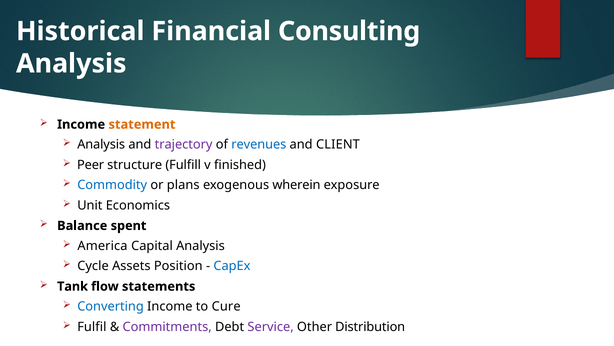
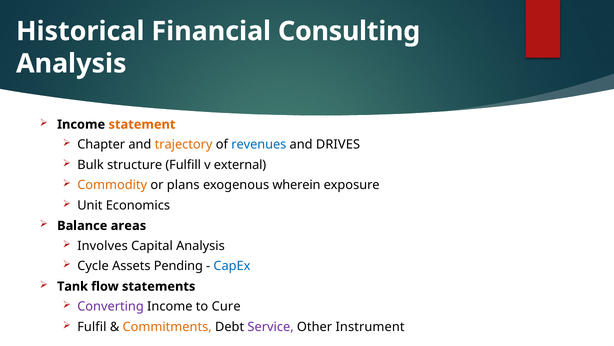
Analysis at (101, 145): Analysis -> Chapter
trajectory colour: purple -> orange
CLIENT: CLIENT -> DRIVES
Peer: Peer -> Bulk
finished: finished -> external
Commodity colour: blue -> orange
spent: spent -> areas
America: America -> Involves
Position: Position -> Pending
Converting colour: blue -> purple
Commitments colour: purple -> orange
Distribution: Distribution -> Instrument
